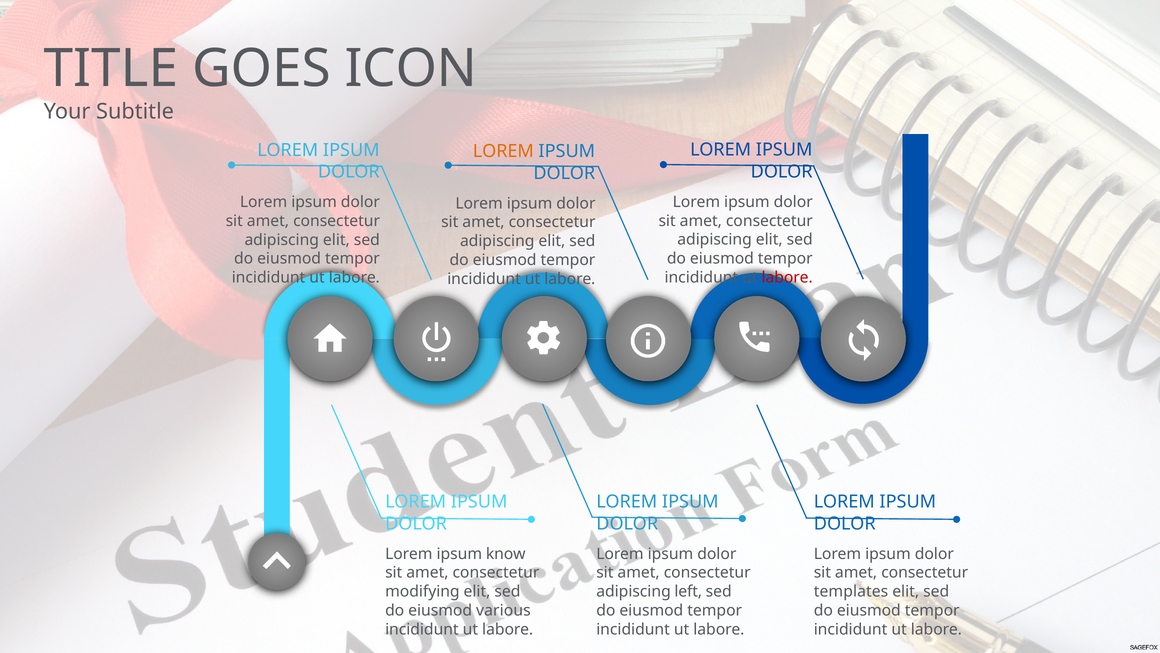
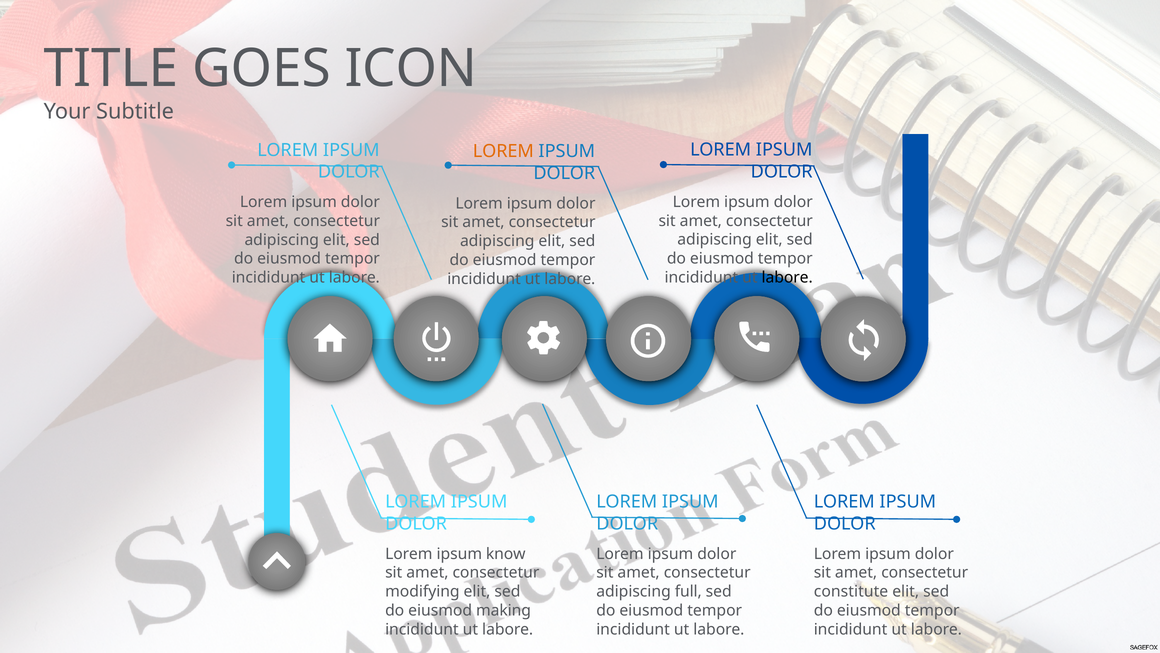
labore at (787, 277) colour: red -> black
left: left -> full
templates: templates -> constitute
various: various -> making
